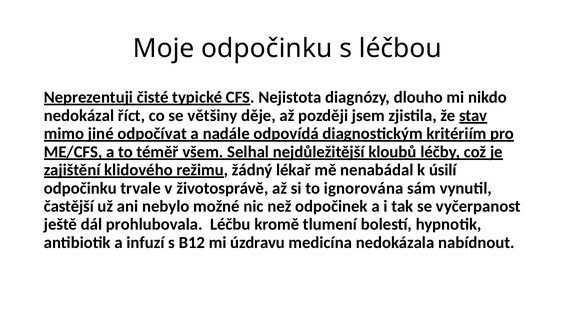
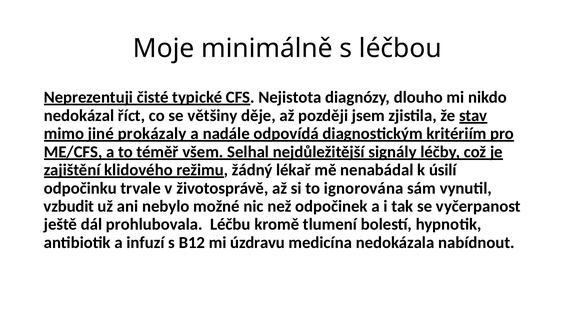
Moje odpočinku: odpočinku -> minimálně
odpočívat: odpočívat -> prokázaly
kloubů: kloubů -> signály
častější: častější -> vzbudit
